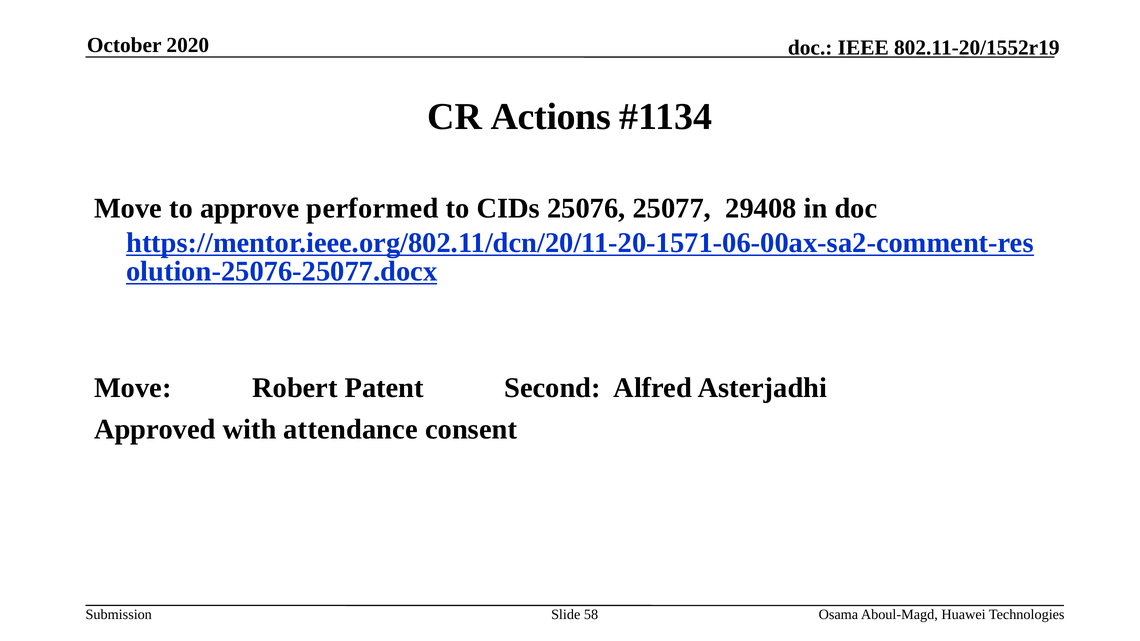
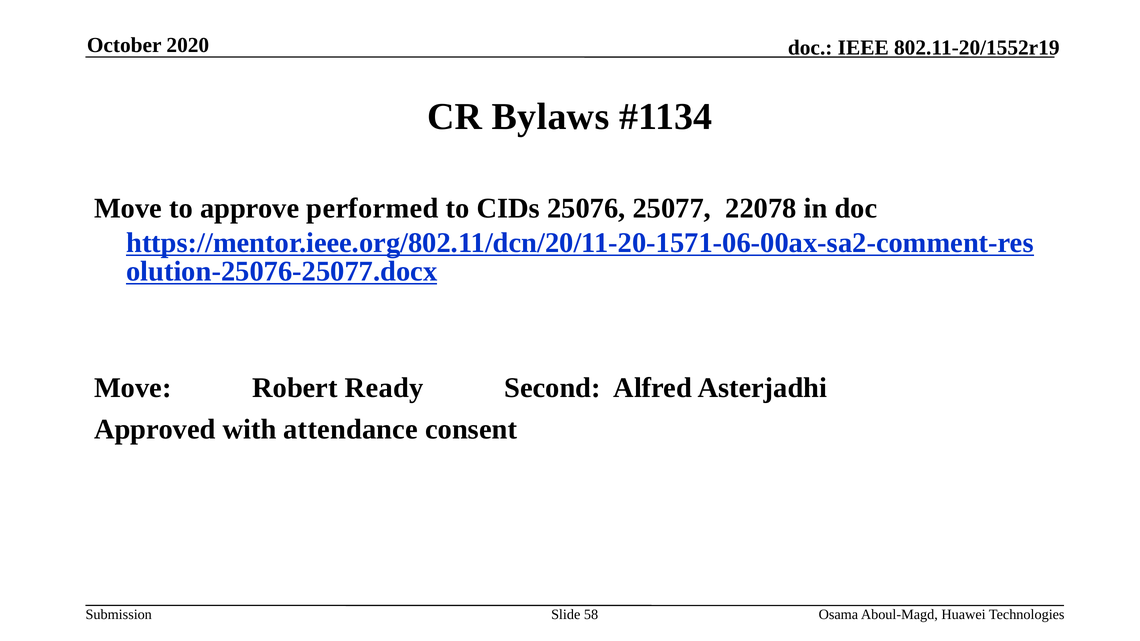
Actions: Actions -> Bylaws
29408: 29408 -> 22078
Patent: Patent -> Ready
